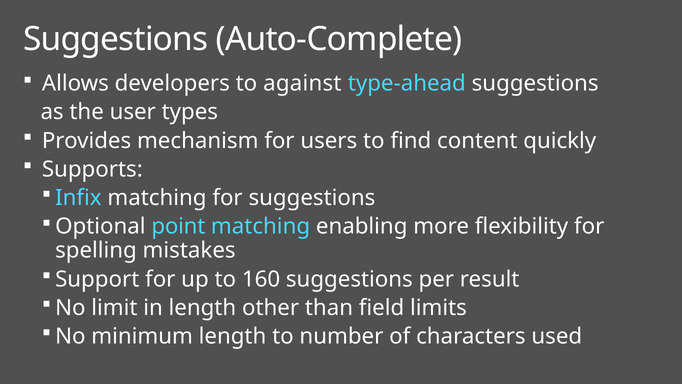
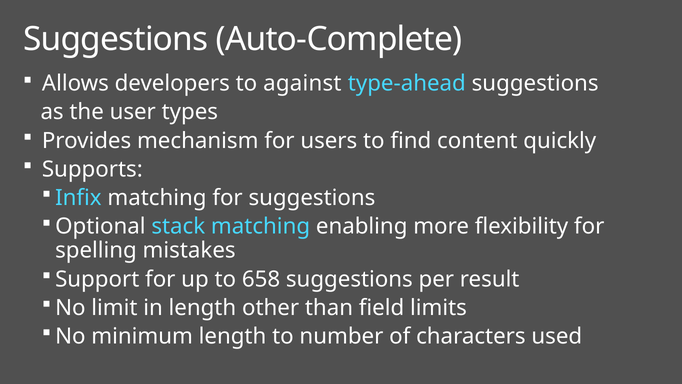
point: point -> stack
160: 160 -> 658
